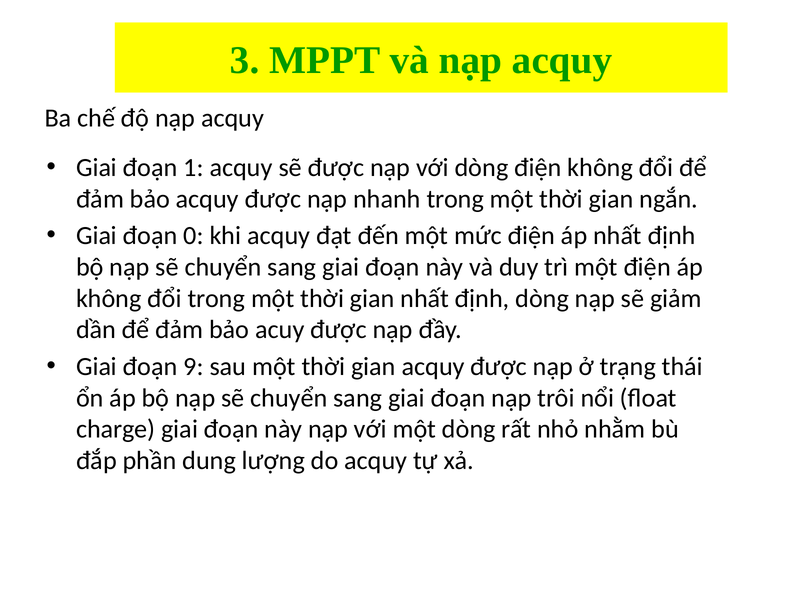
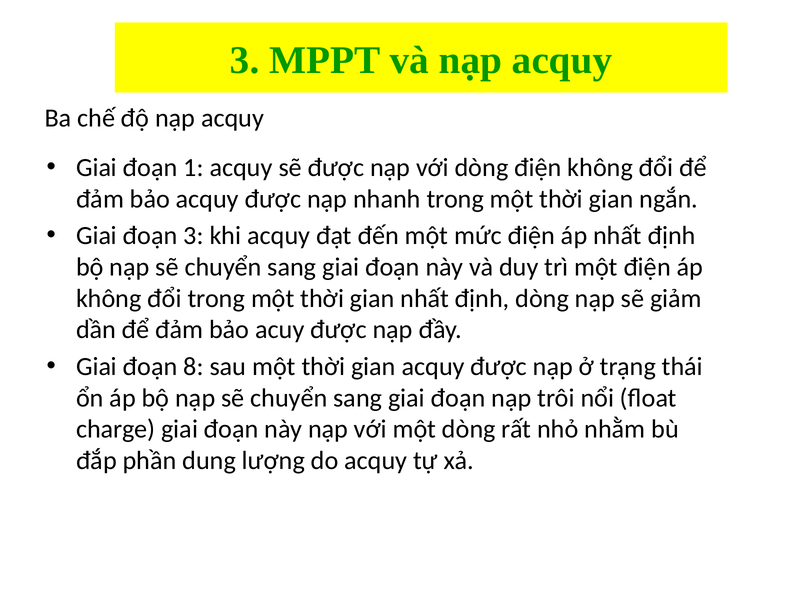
đoạn 0: 0 -> 3
9: 9 -> 8
